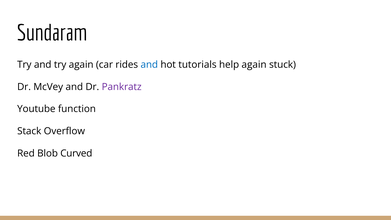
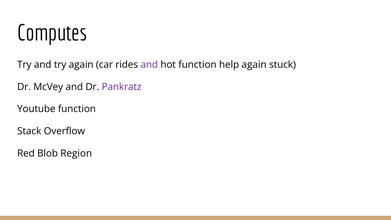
Sundaram: Sundaram -> Computes
and at (149, 65) colour: blue -> purple
hot tutorials: tutorials -> function
Curved: Curved -> Region
